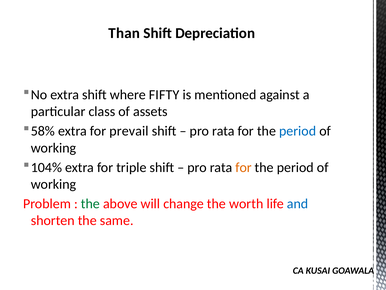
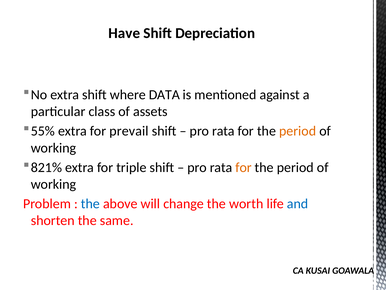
Than: Than -> Have
FIFTY: FIFTY -> DATA
58%: 58% -> 55%
period at (298, 131) colour: blue -> orange
104%: 104% -> 821%
the at (90, 203) colour: green -> blue
